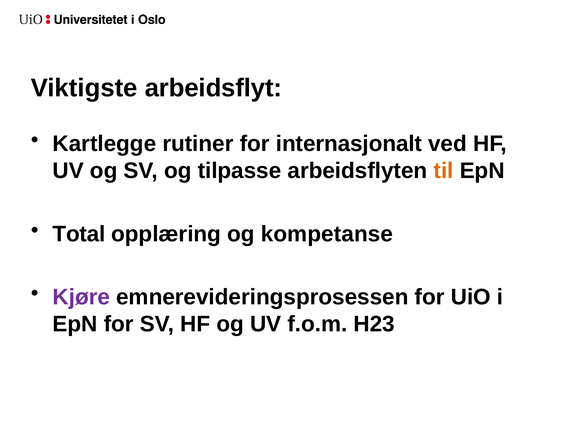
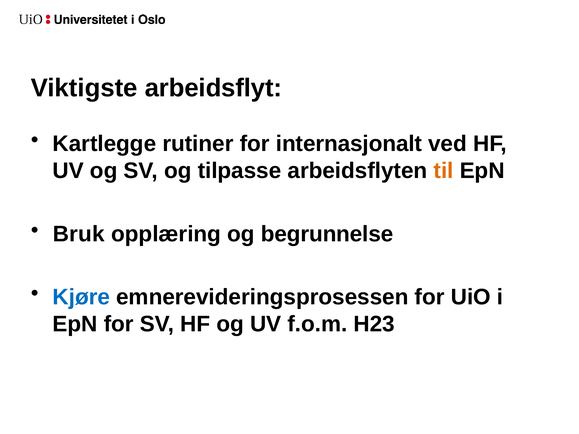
Total: Total -> Bruk
kompetanse: kompetanse -> begrunnelse
Kjøre colour: purple -> blue
